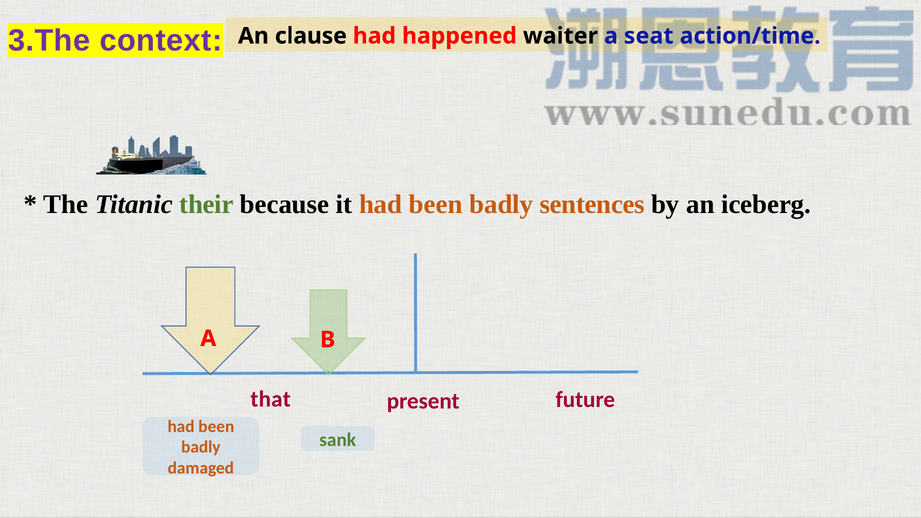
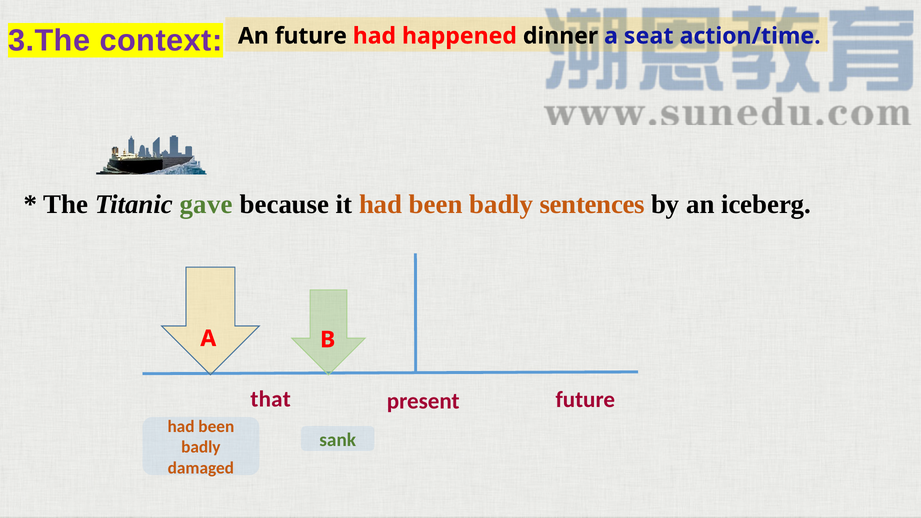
An clause: clause -> future
waiter: waiter -> dinner
their: their -> gave
